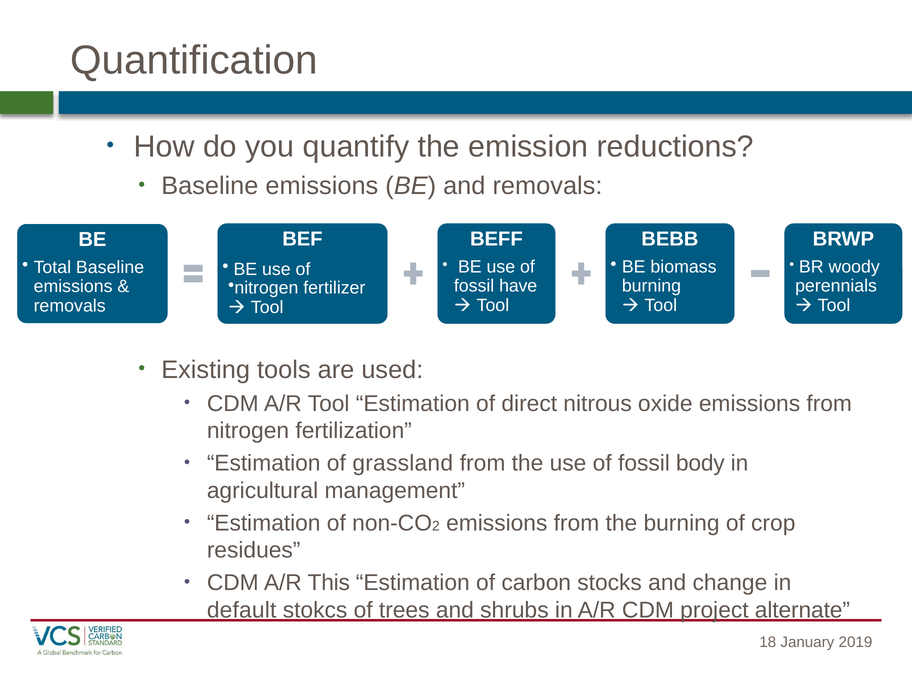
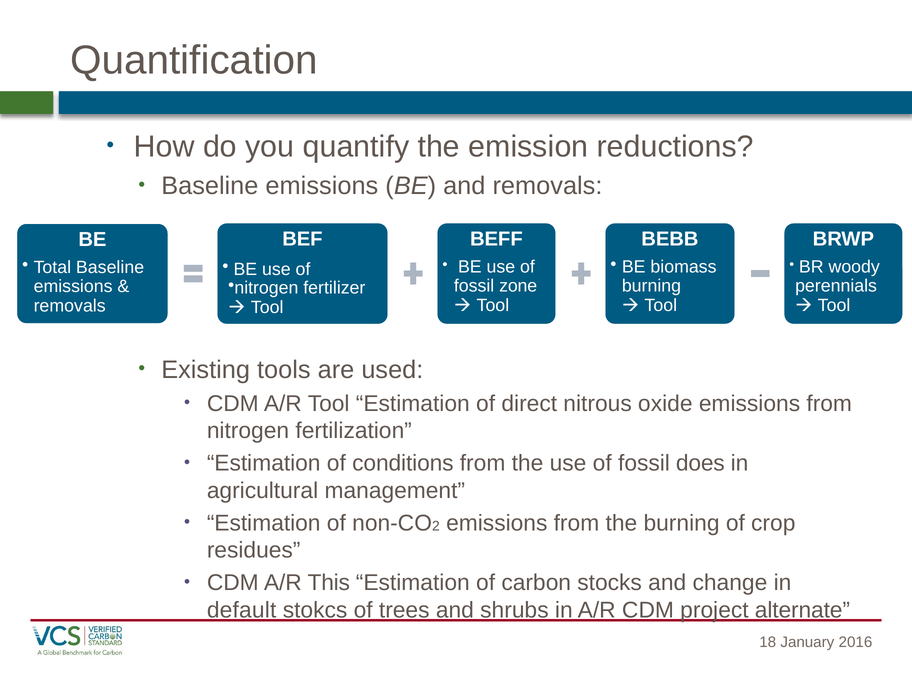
have: have -> zone
grassland: grassland -> conditions
body: body -> does
2019: 2019 -> 2016
